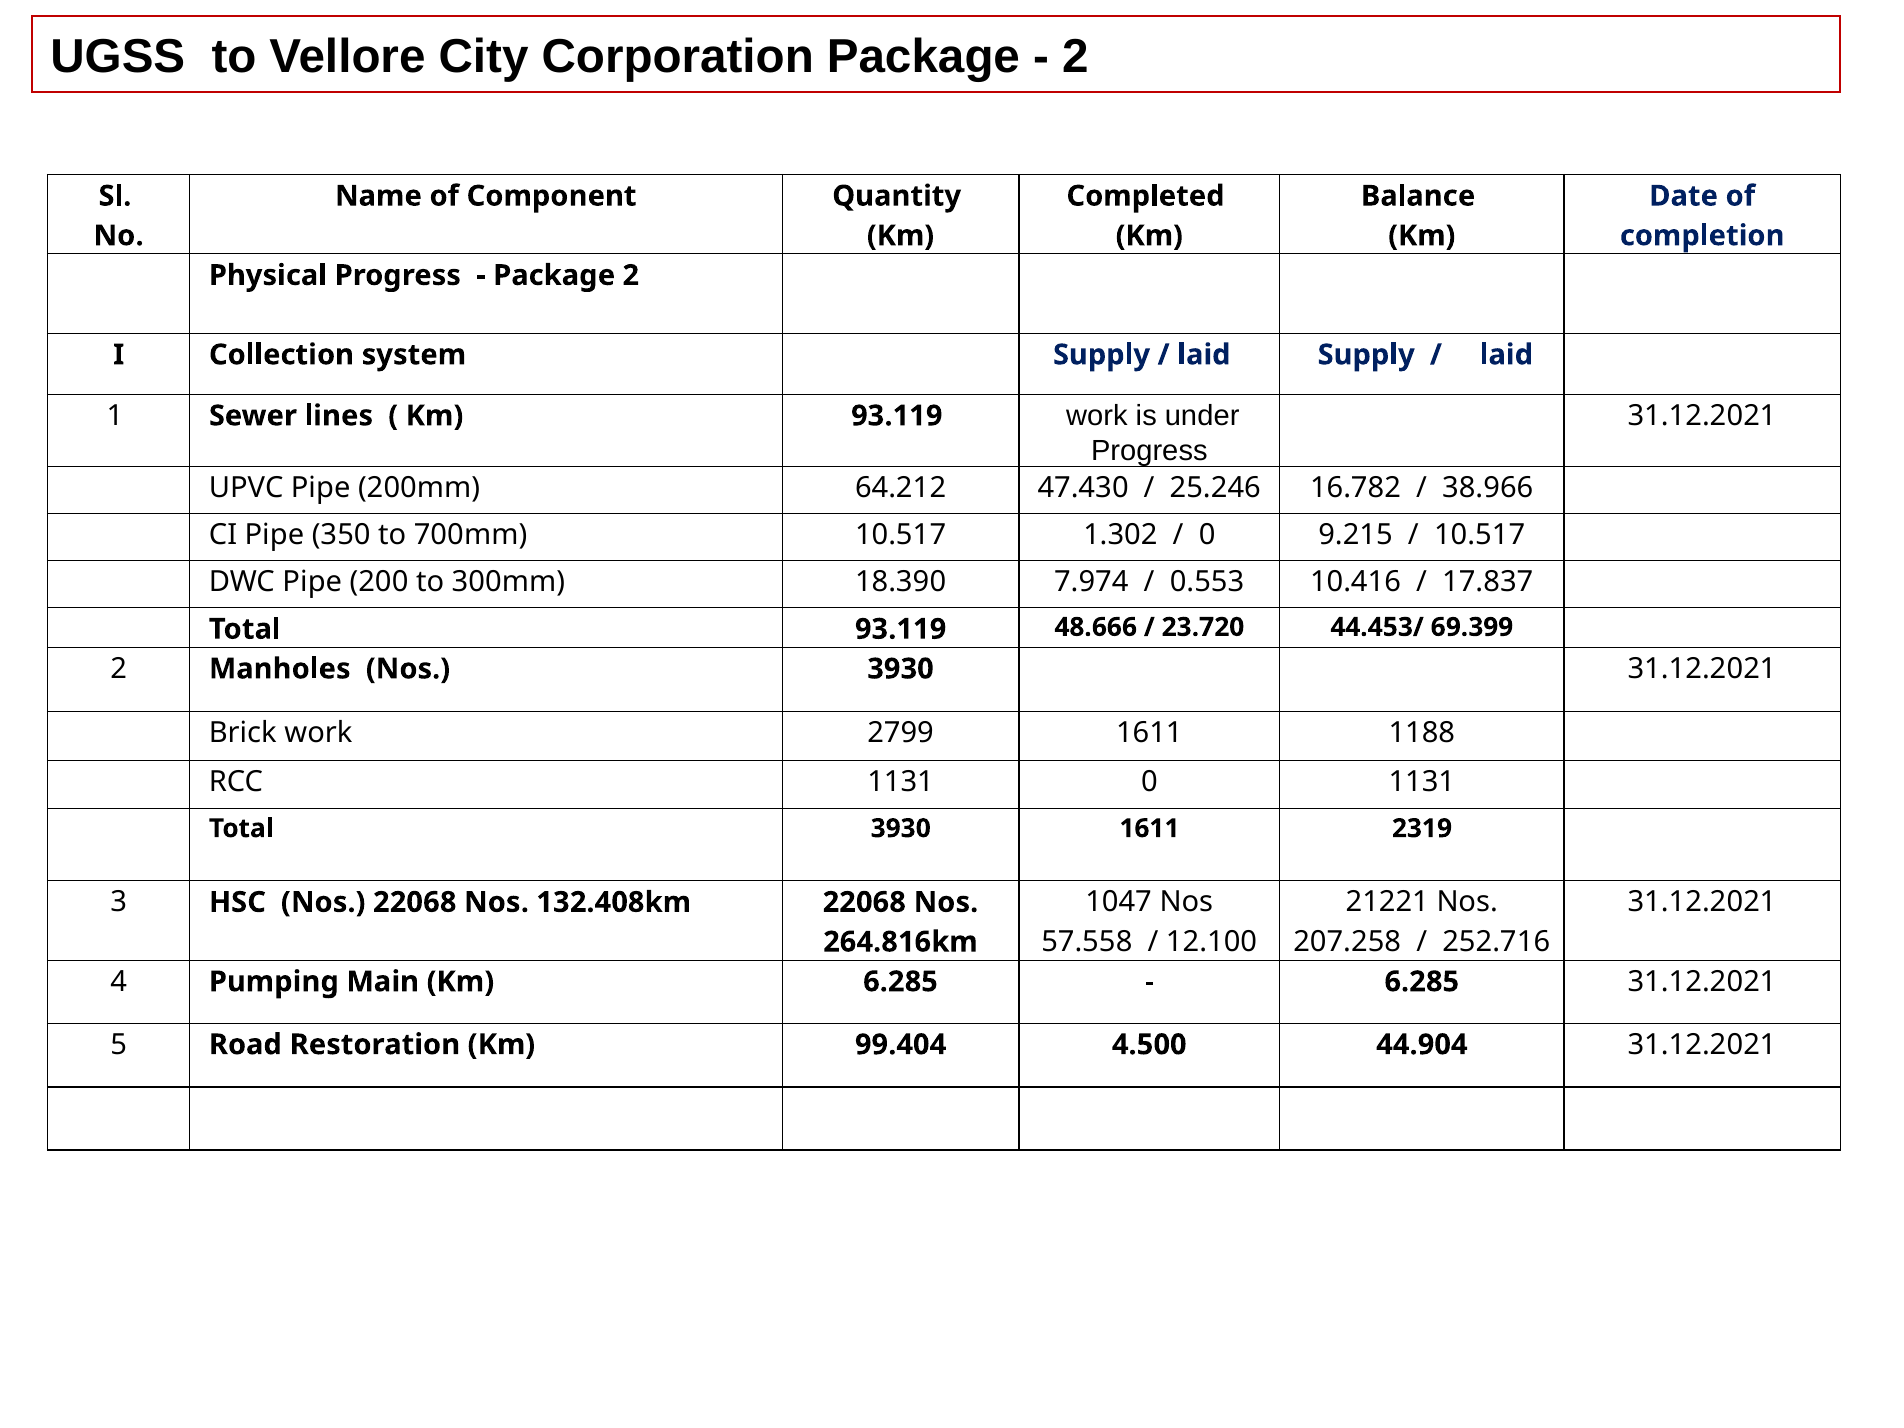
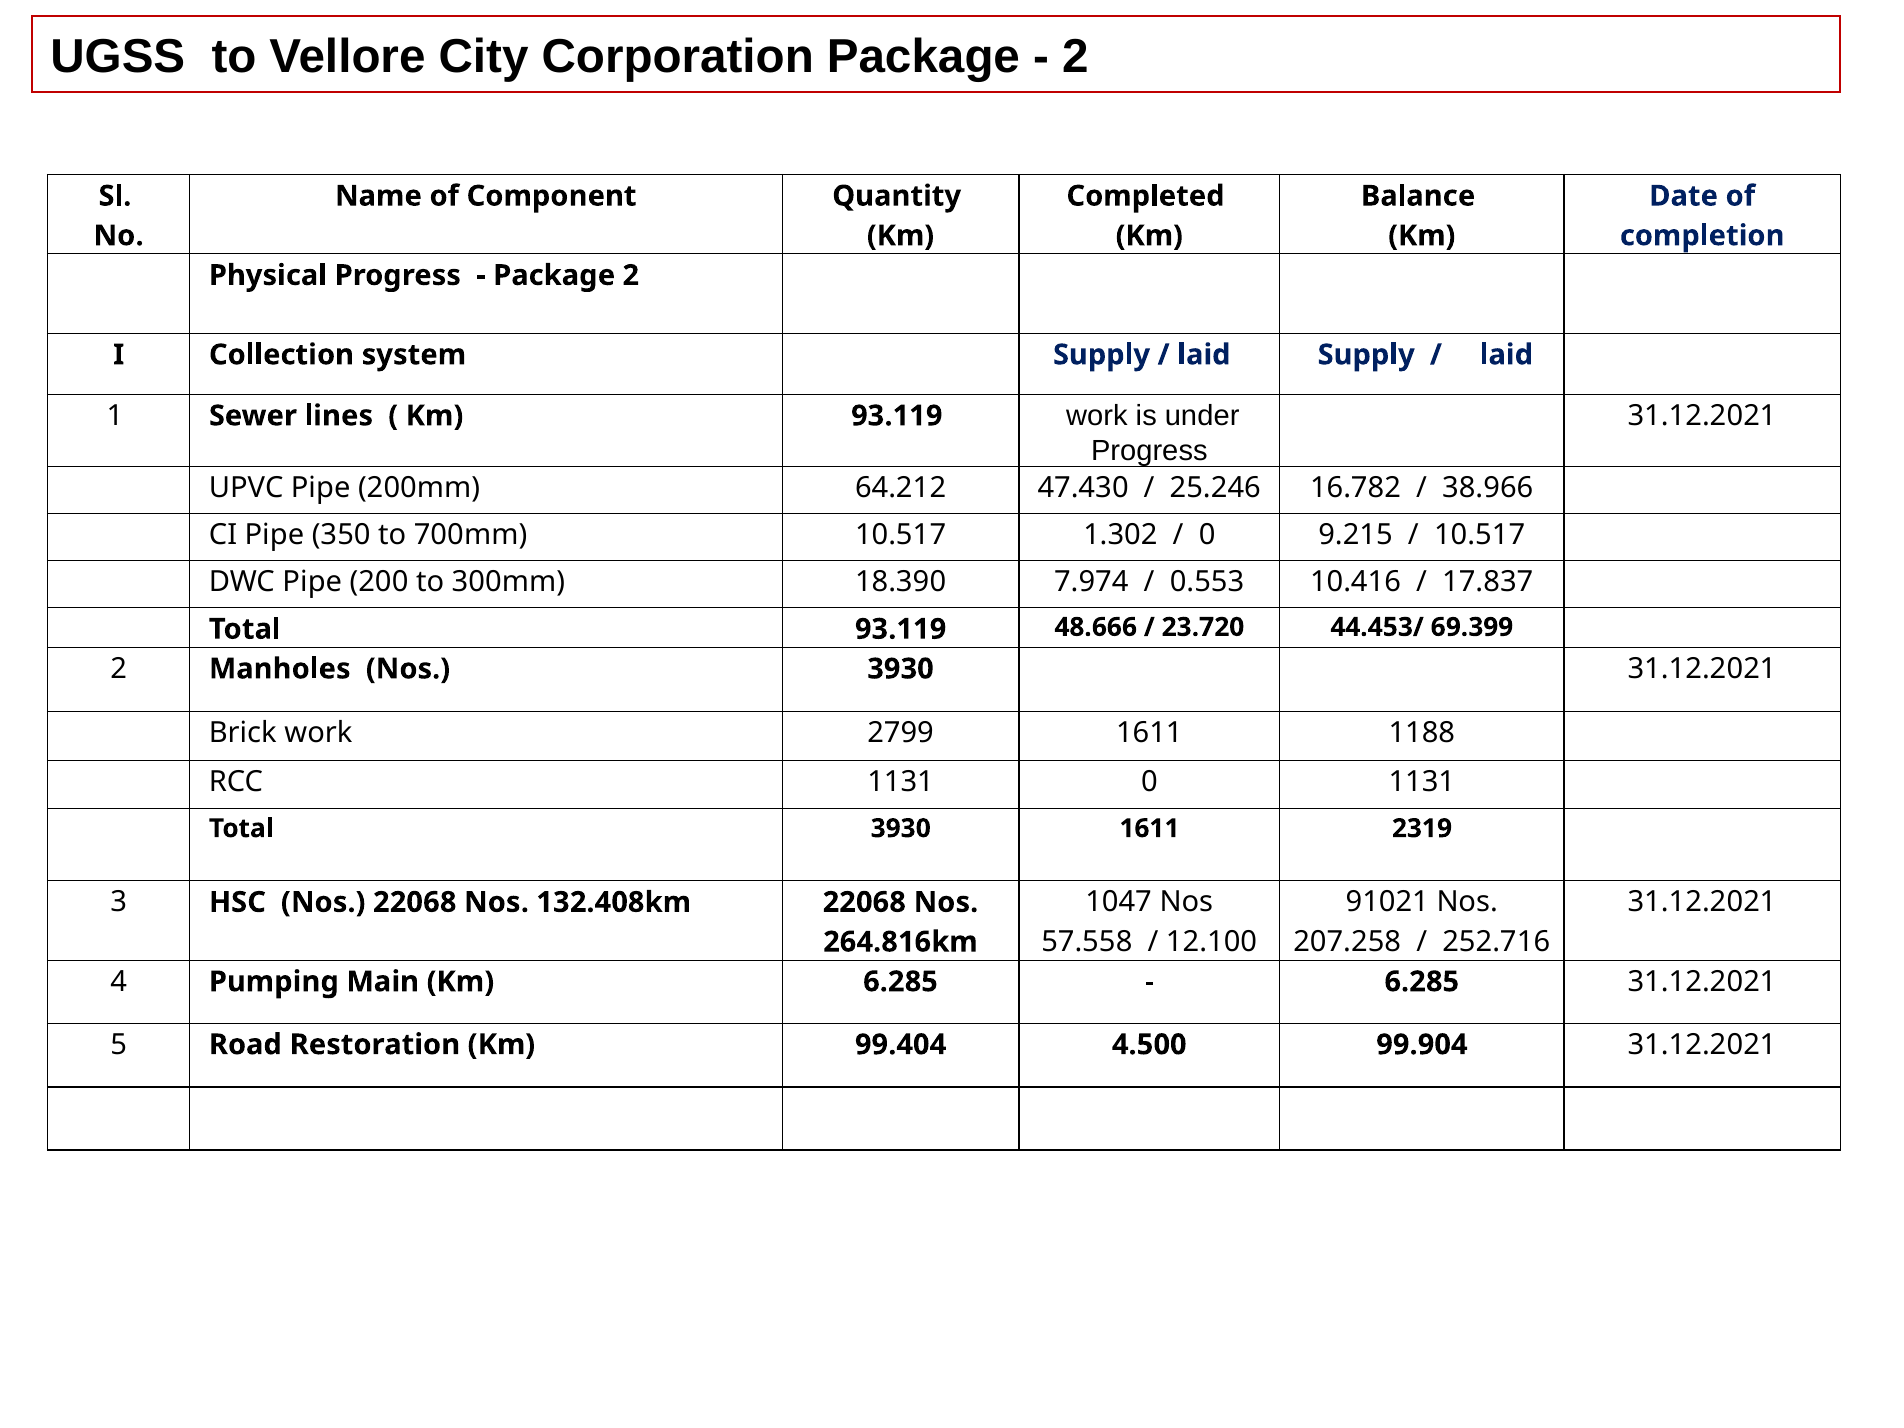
21221: 21221 -> 91021
44.904: 44.904 -> 99.904
